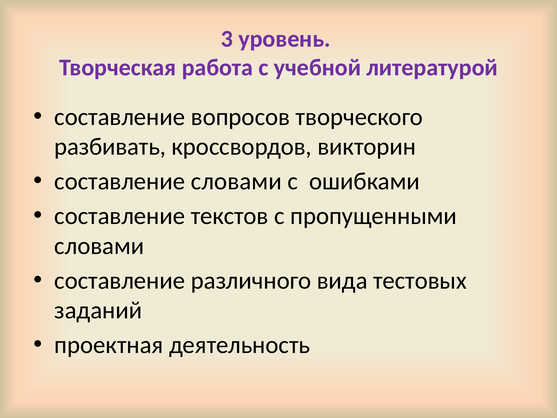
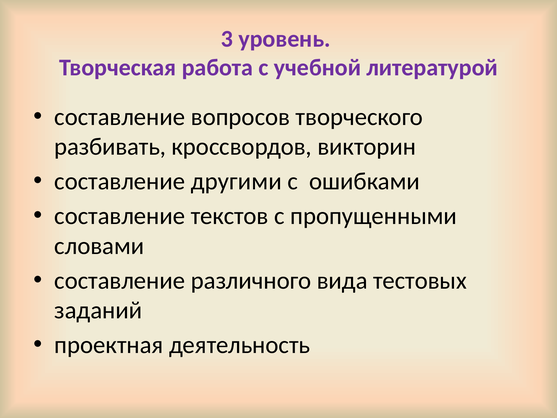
составление словами: словами -> другими
